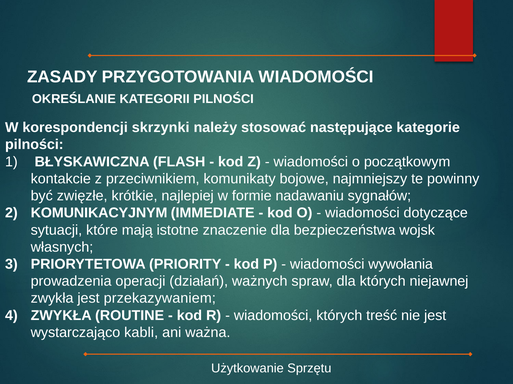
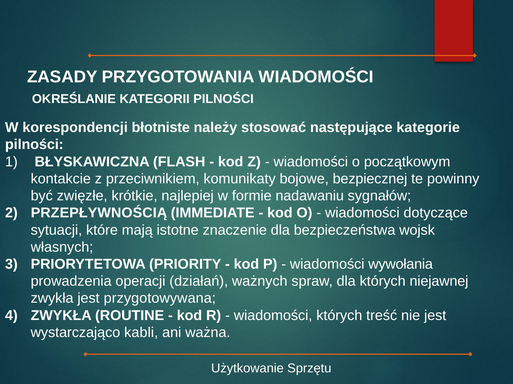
skrzynki: skrzynki -> błotniste
najmniejszy: najmniejszy -> bezpiecznej
KOMUNIKACYJNYM: KOMUNIKACYJNYM -> PRZEPŁYWNOŚCIĄ
przekazywaniem: przekazywaniem -> przygotowywana
